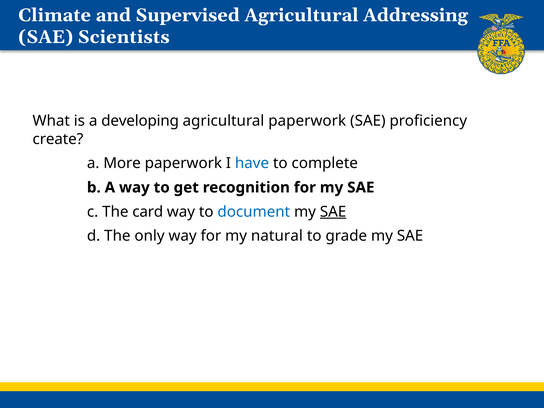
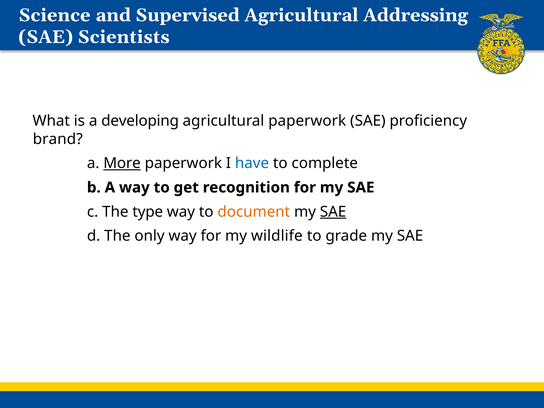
Climate: Climate -> Science
create: create -> brand
More underline: none -> present
card: card -> type
document colour: blue -> orange
natural: natural -> wildlife
